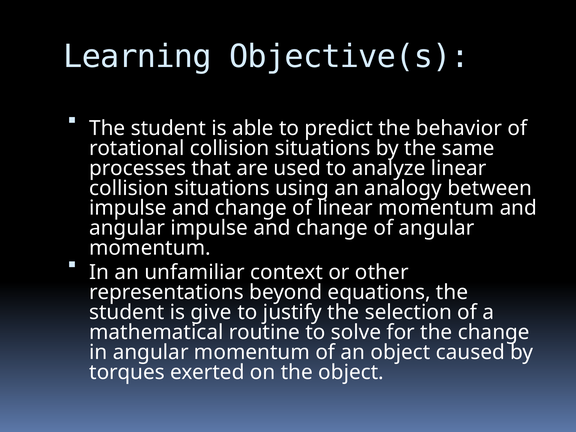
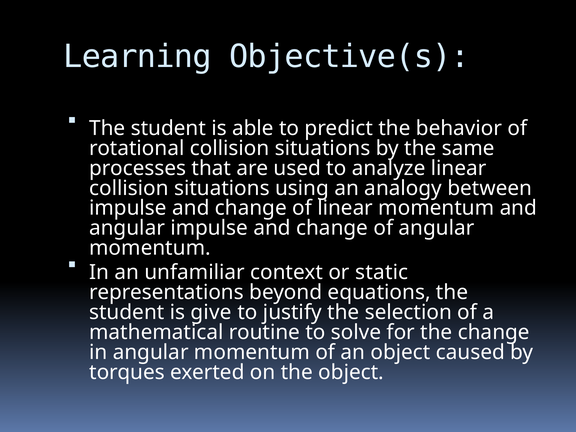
other: other -> static
